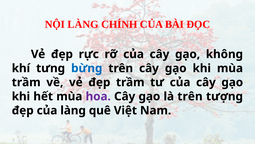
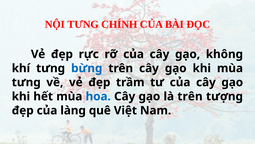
NỘI LÀNG: LÀNG -> TƯNG
trầm at (26, 82): trầm -> tưng
hoa colour: purple -> blue
